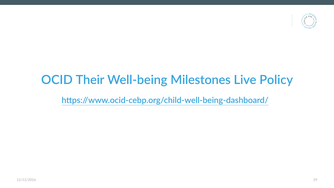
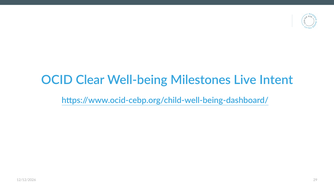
Their: Their -> Clear
Policy: Policy -> Intent
